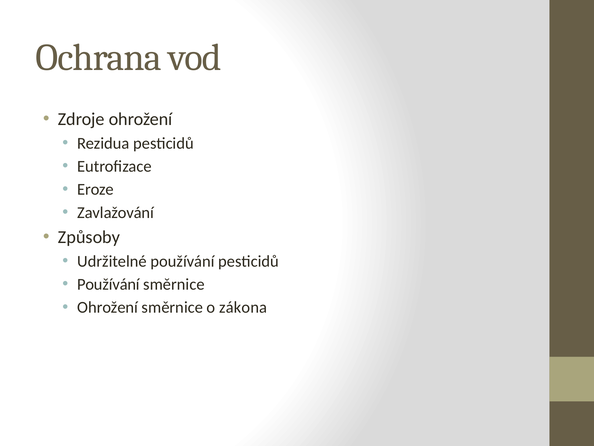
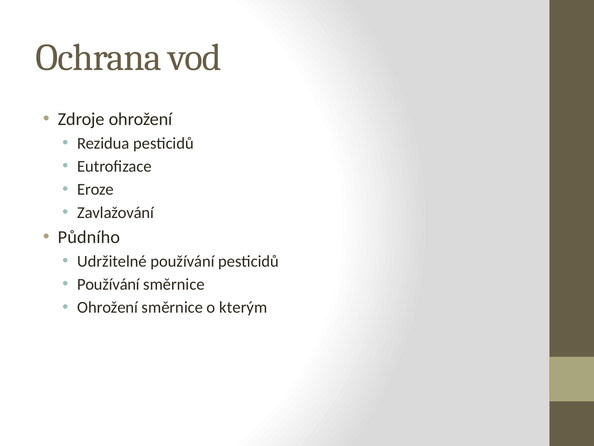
Způsoby: Způsoby -> Půdního
zákona: zákona -> kterým
